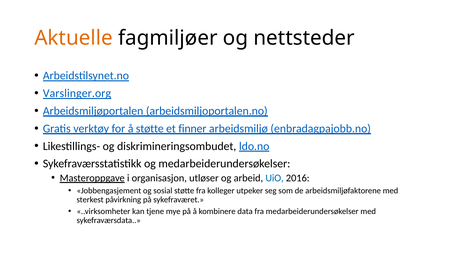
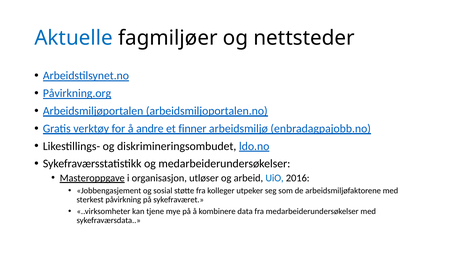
Aktuelle colour: orange -> blue
Varslinger.org: Varslinger.org -> Påvirkning.org
å støtte: støtte -> andre
